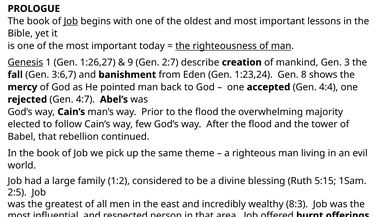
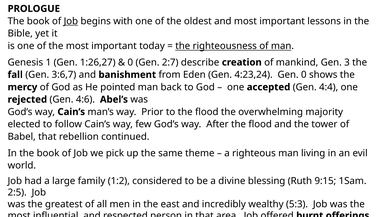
Genesis underline: present -> none
9 at (130, 62): 9 -> 0
1:23,24: 1:23,24 -> 4:23,24
Gen 8: 8 -> 0
4:7: 4:7 -> 4:6
5:15: 5:15 -> 9:15
8:3: 8:3 -> 5:3
